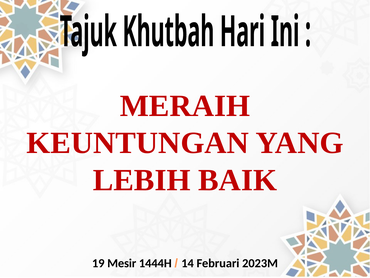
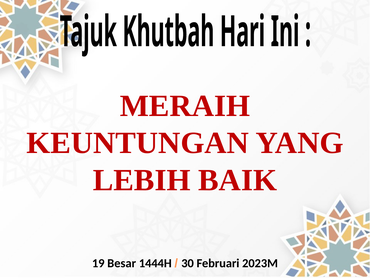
Mesir: Mesir -> Besar
14: 14 -> 30
